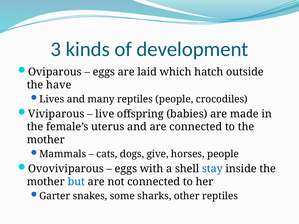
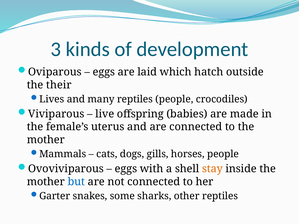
have: have -> their
give: give -> gills
stay colour: blue -> orange
